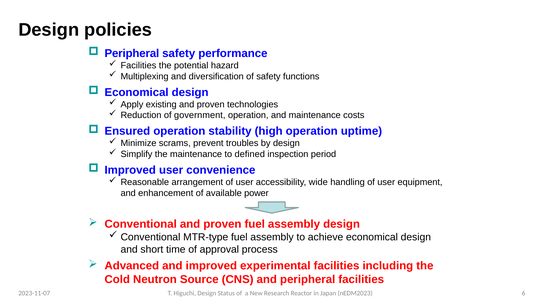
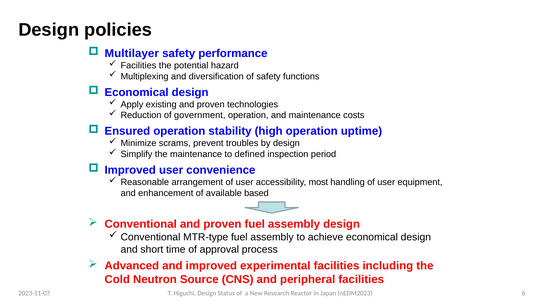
Peripheral at (132, 54): Peripheral -> Multilayer
wide: wide -> most
power: power -> based
